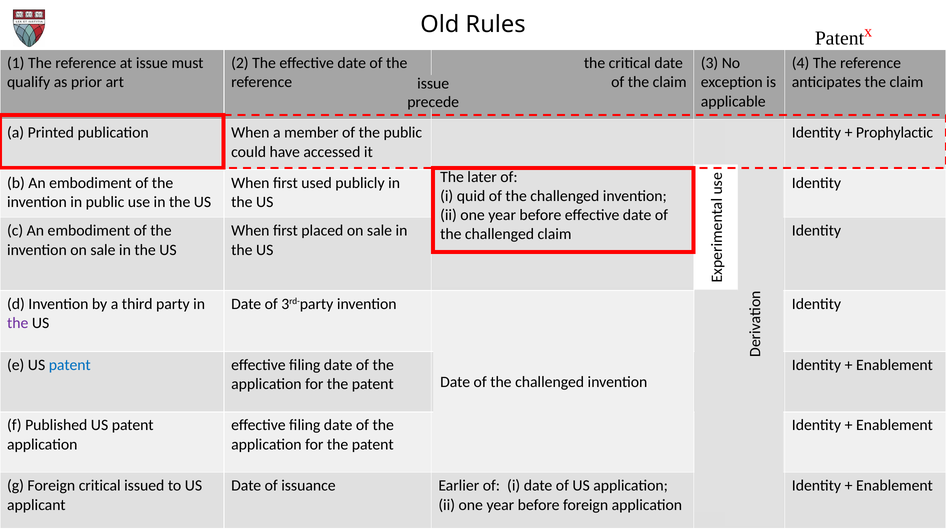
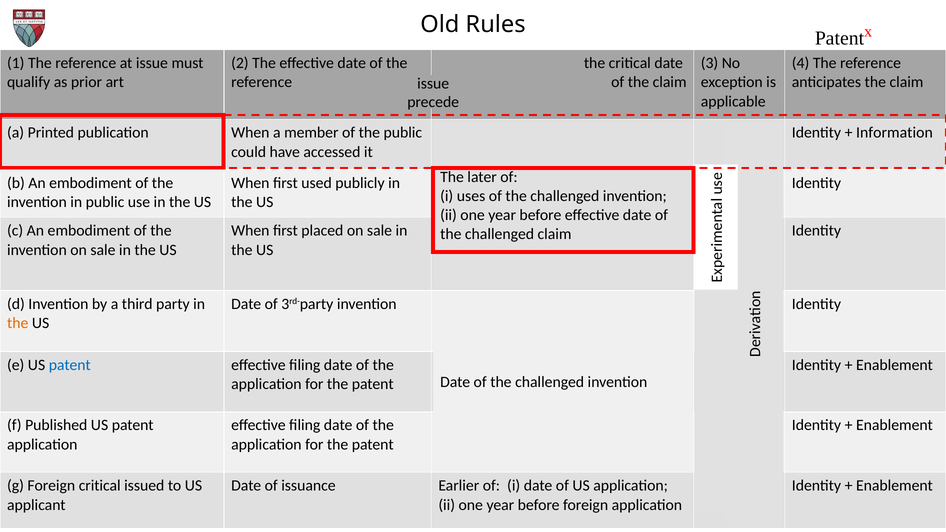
Prophylactic: Prophylactic -> Information
quid: quid -> uses
the at (18, 323) colour: purple -> orange
